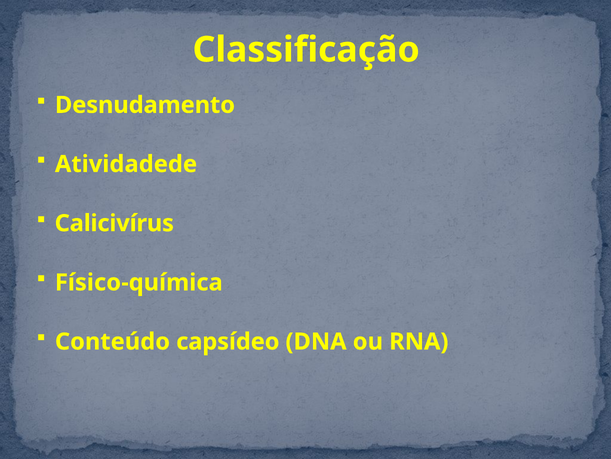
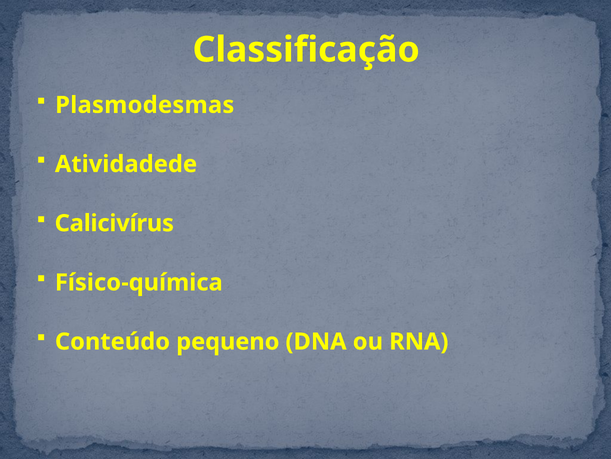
Desnudamento: Desnudamento -> Plasmodesmas
capsídeo: capsídeo -> pequeno
